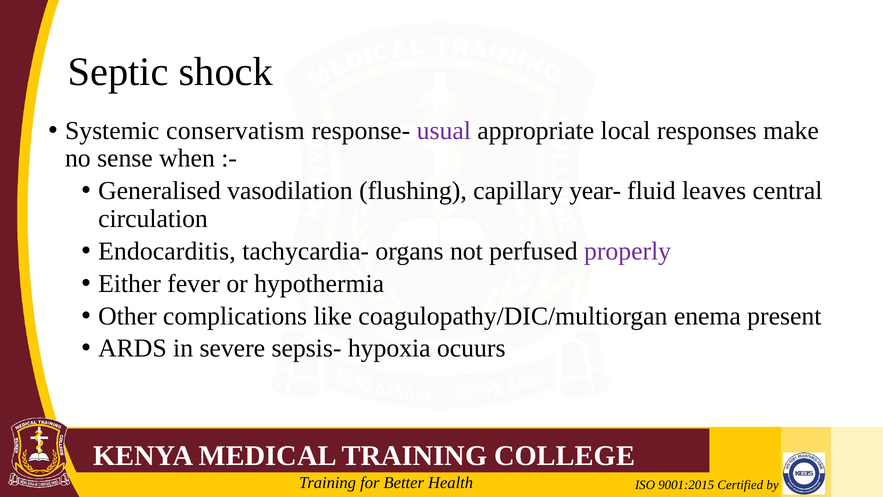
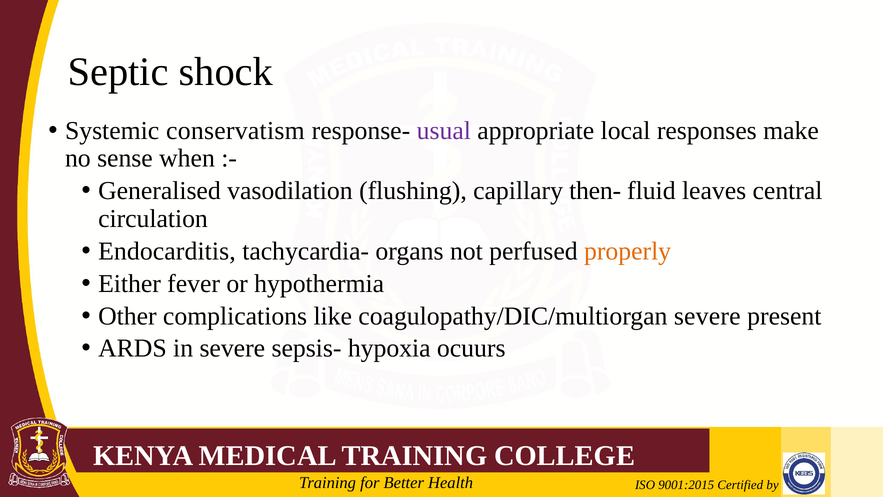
year-: year- -> then-
properly colour: purple -> orange
coagulopathy/DIC/multiorgan enema: enema -> severe
